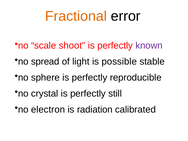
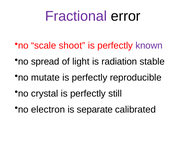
Fractional colour: orange -> purple
possible: possible -> radiation
sphere: sphere -> mutate
radiation: radiation -> separate
